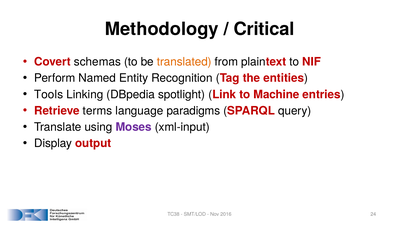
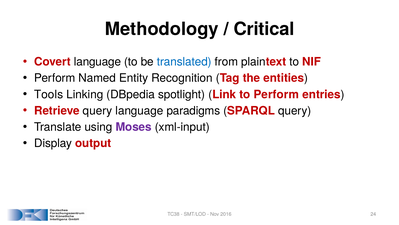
Covert schemas: schemas -> language
translated colour: orange -> blue
to Machine: Machine -> Perform
Retrieve terms: terms -> query
